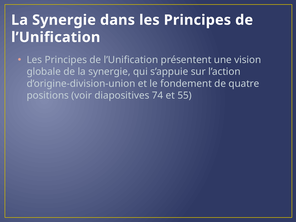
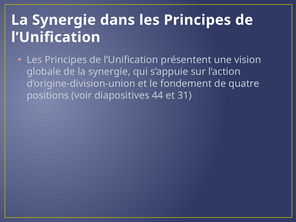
74: 74 -> 44
55: 55 -> 31
